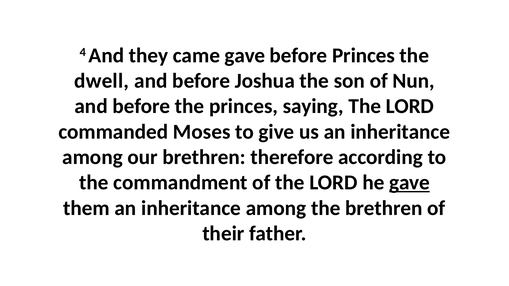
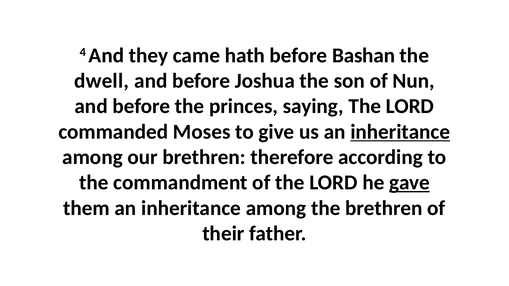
came gave: gave -> hath
before Princes: Princes -> Bashan
inheritance at (400, 132) underline: none -> present
